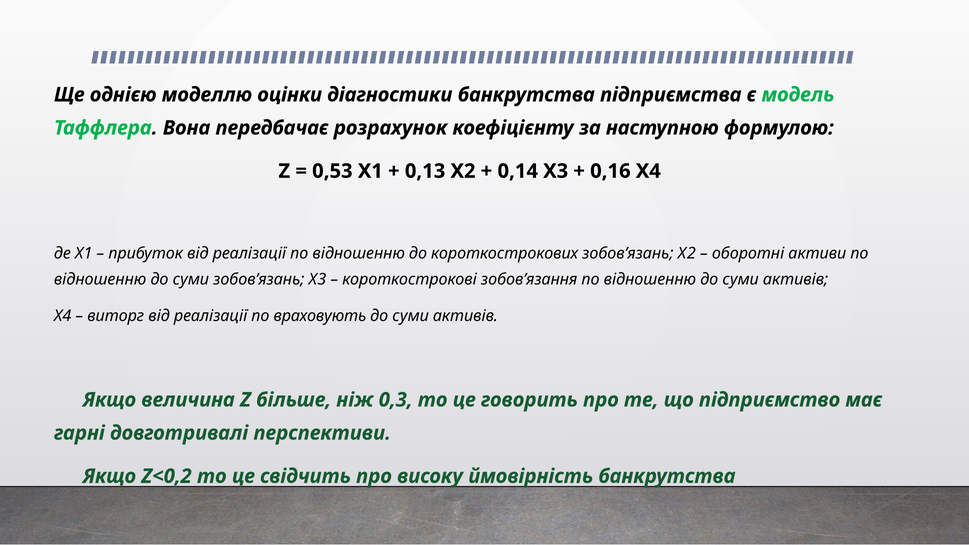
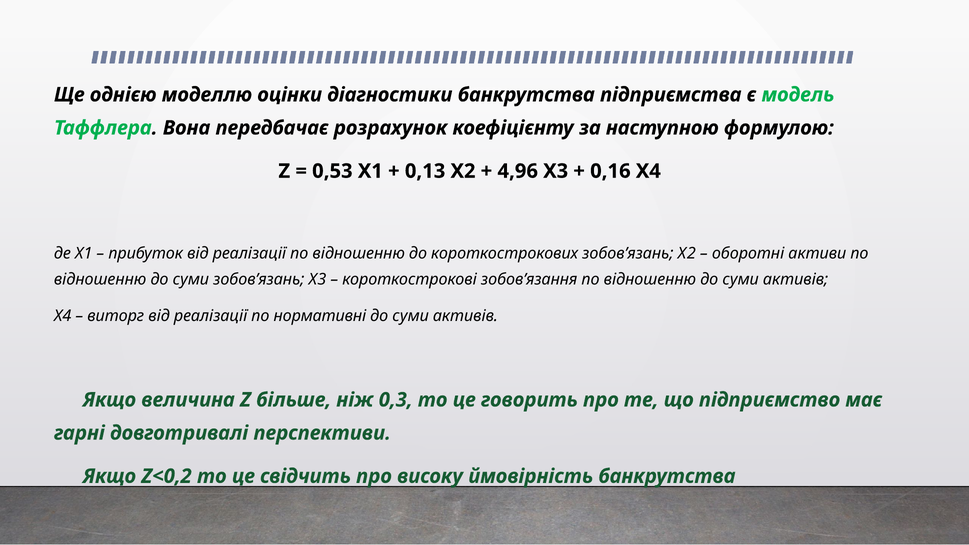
0,14: 0,14 -> 4,96
враховують: враховують -> нормативні
